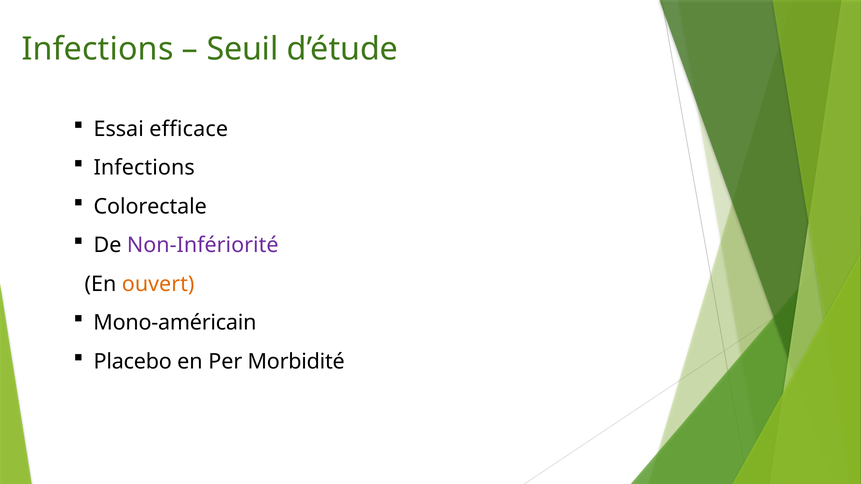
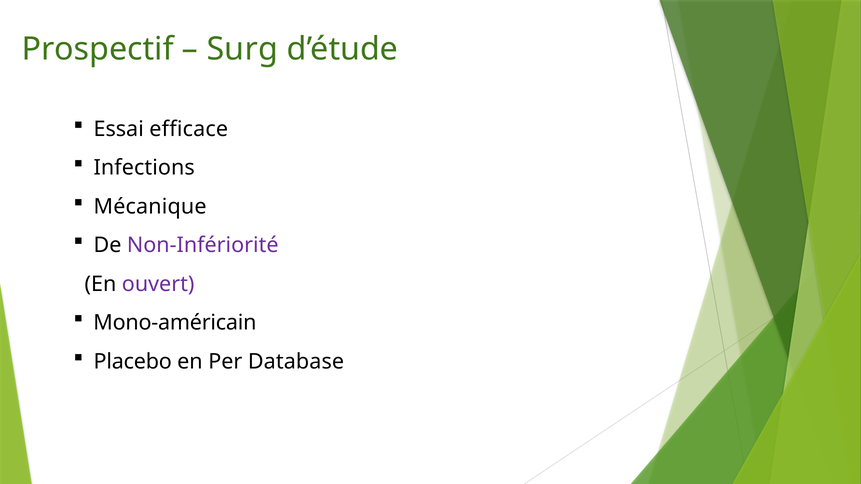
Infections at (98, 49): Infections -> Prospectif
Seuil: Seuil -> Surg
Colorectale: Colorectale -> Mécanique
ouvert colour: orange -> purple
Morbidité: Morbidité -> Database
